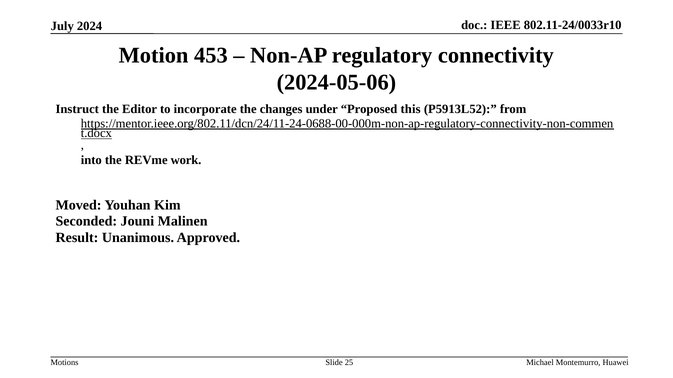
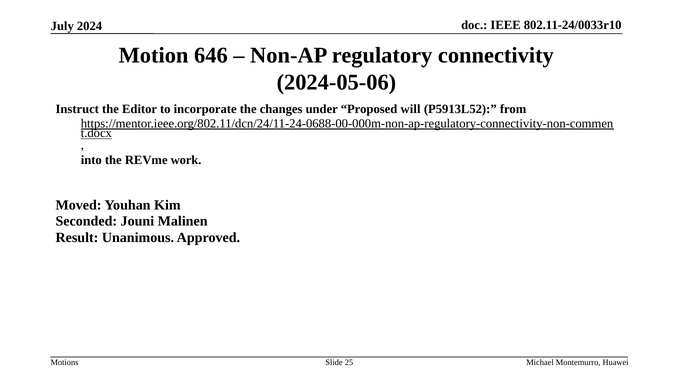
453: 453 -> 646
this: this -> will
